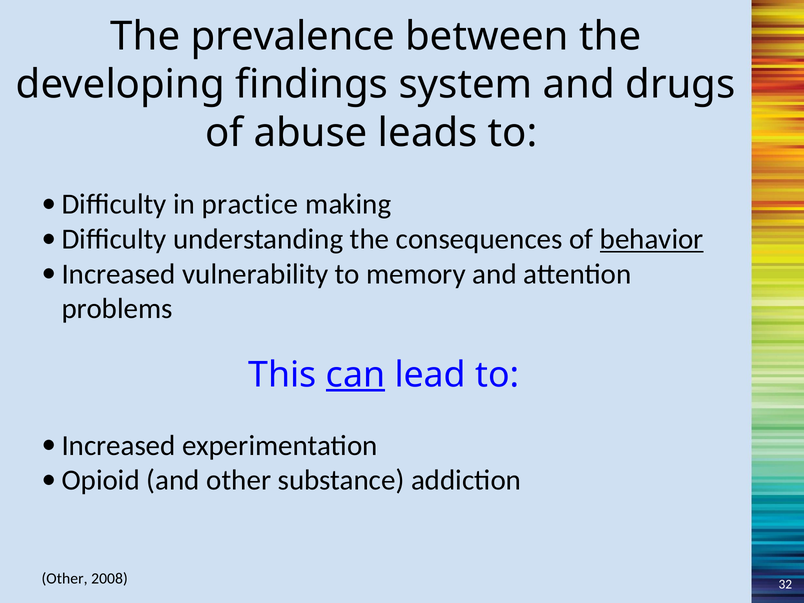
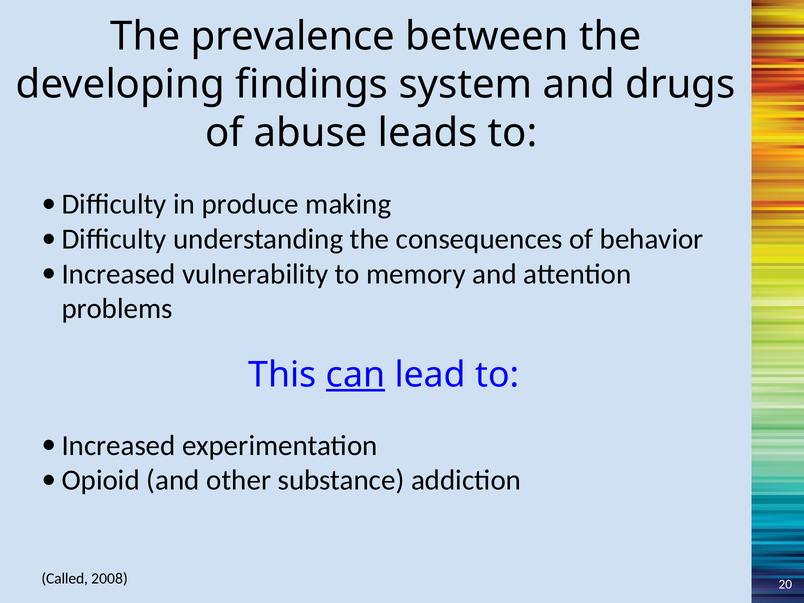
practice: practice -> produce
behavior underline: present -> none
Other at (65, 578): Other -> Called
32: 32 -> 20
